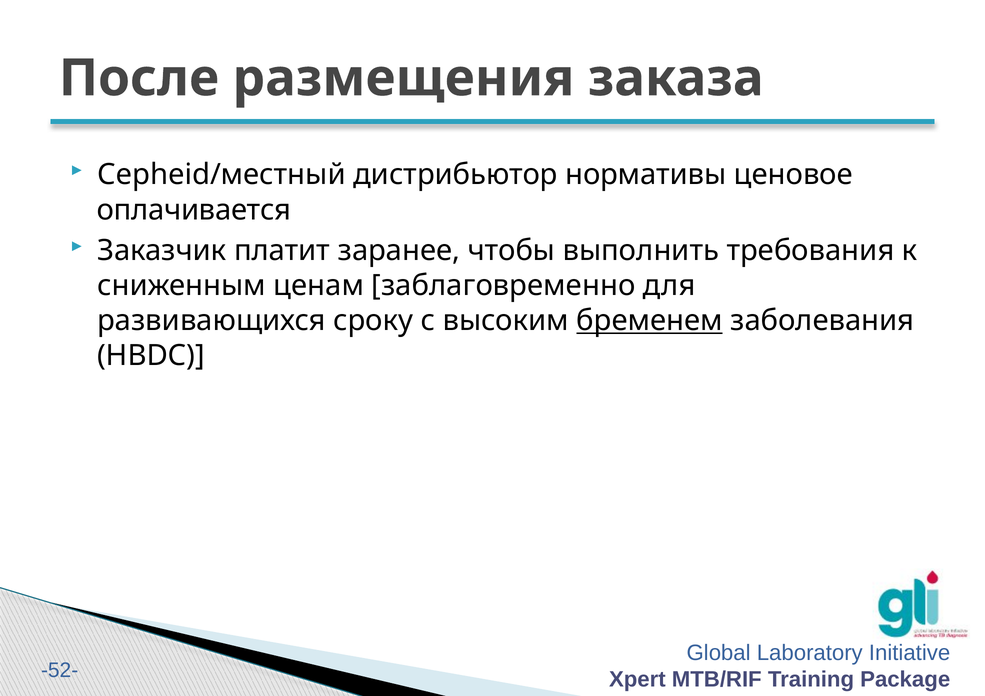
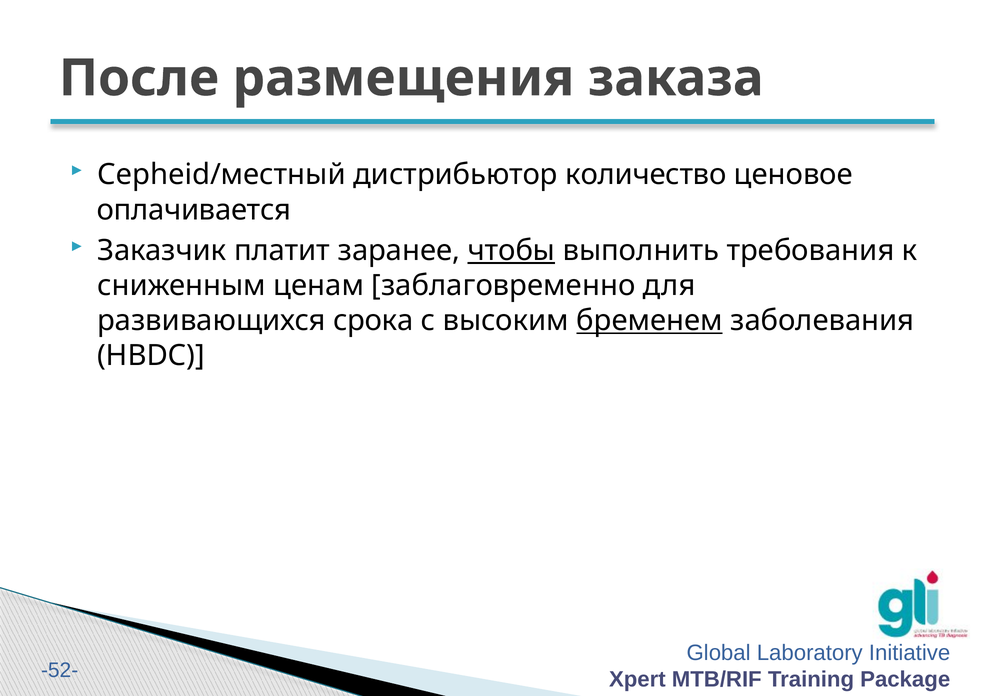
нормативы: нормативы -> количество
чтобы underline: none -> present
сроку: сроку -> срока
